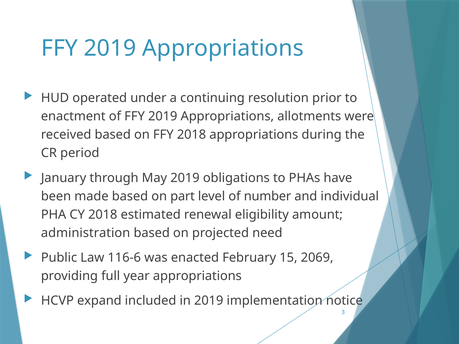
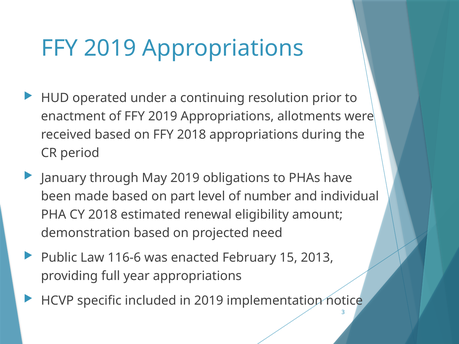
administration: administration -> demonstration
2069: 2069 -> 2013
expand: expand -> specific
